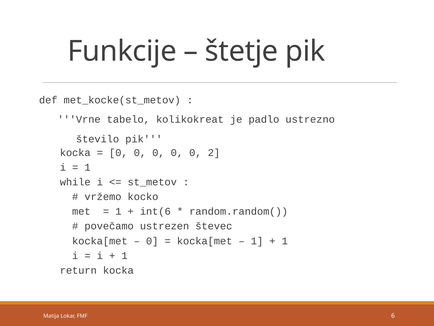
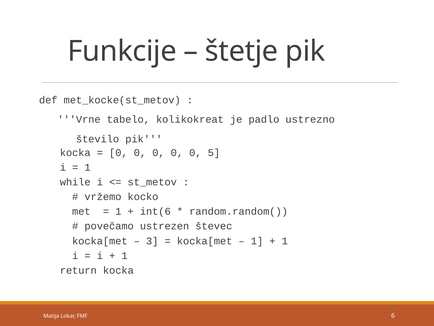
2: 2 -> 5
0 at (152, 241): 0 -> 3
